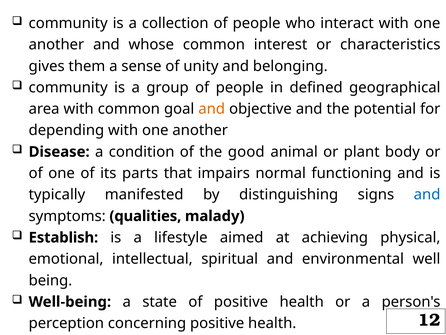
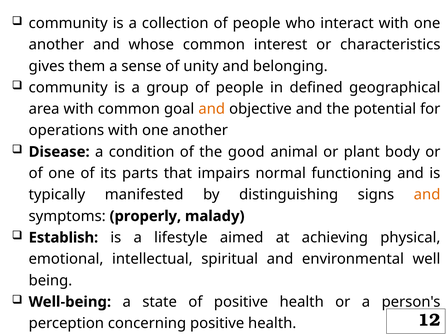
depending: depending -> operations
and at (427, 194) colour: blue -> orange
qualities: qualities -> properly
